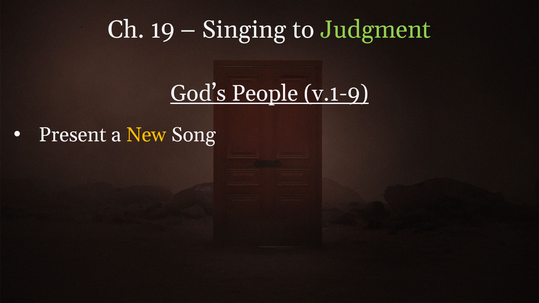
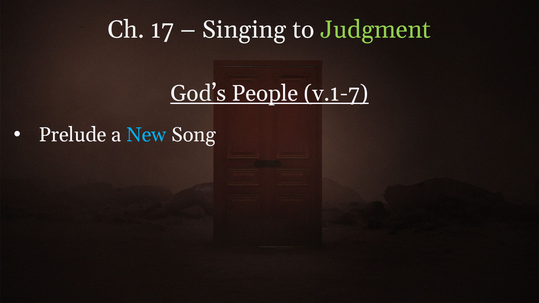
19: 19 -> 17
v.1-9: v.1-9 -> v.1-7
Present: Present -> Prelude
New colour: yellow -> light blue
